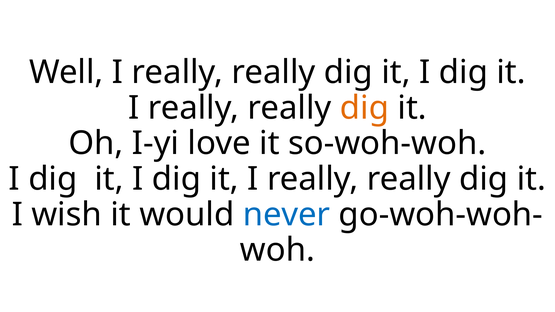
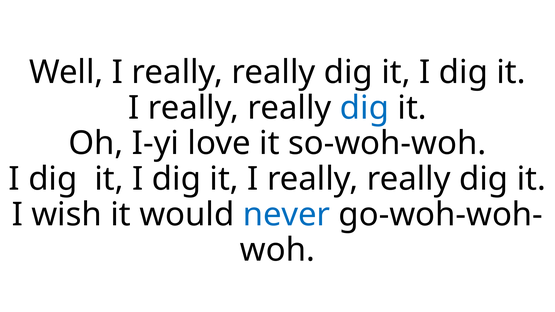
dig at (364, 108) colour: orange -> blue
